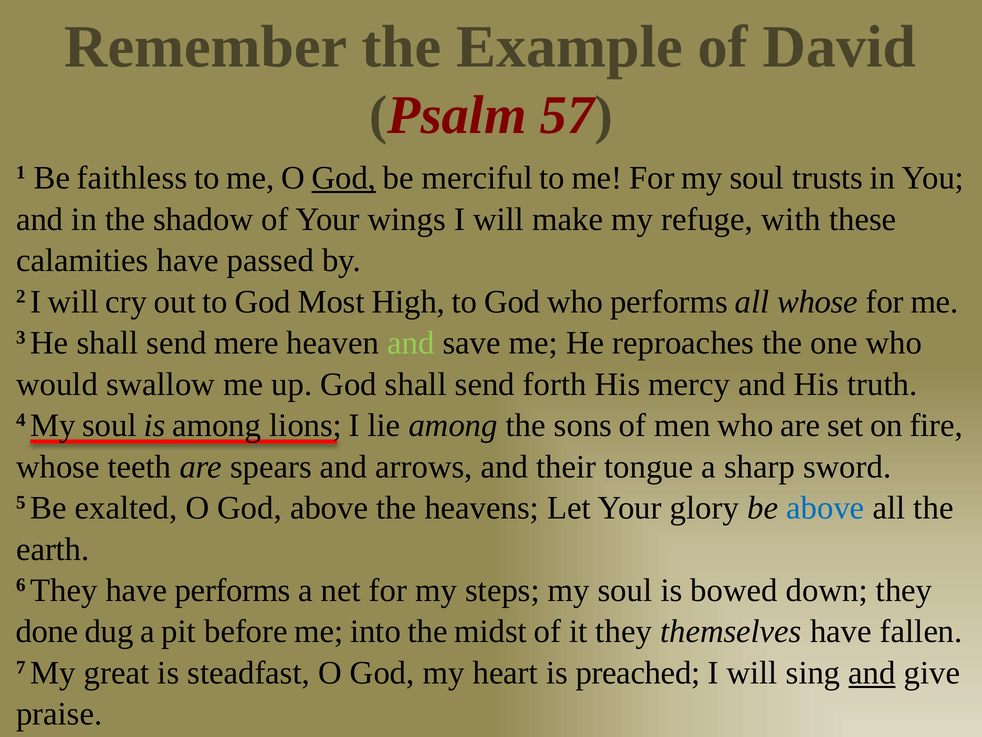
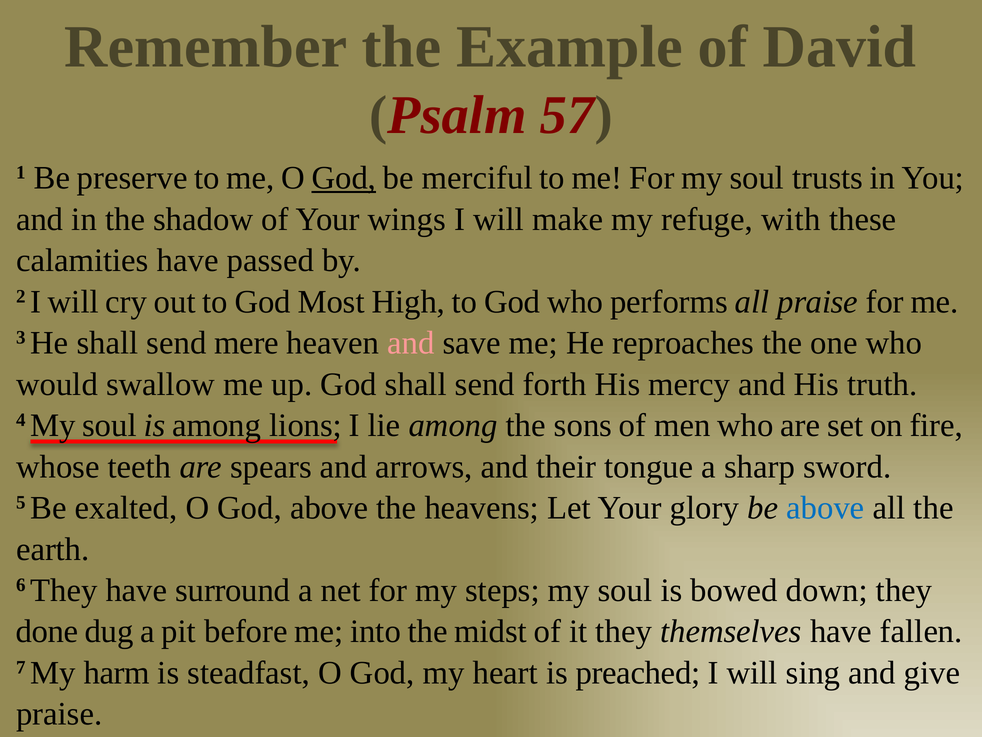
faithless: faithless -> preserve
all whose: whose -> praise
and at (411, 343) colour: light green -> pink
have performs: performs -> surround
great: great -> harm
and at (872, 672) underline: present -> none
